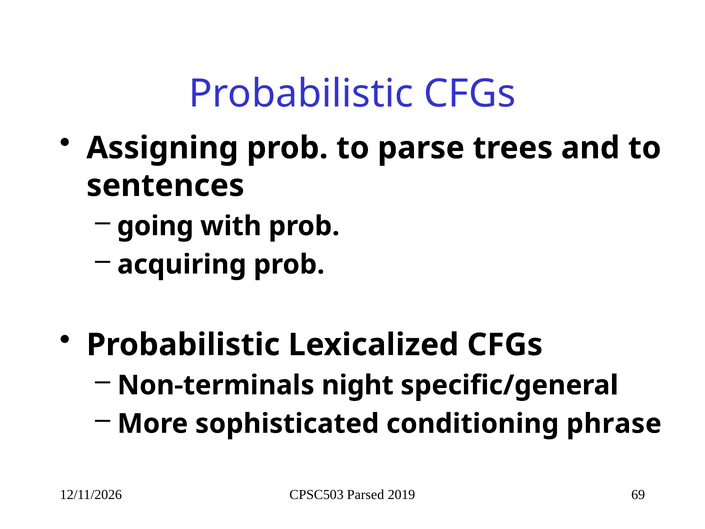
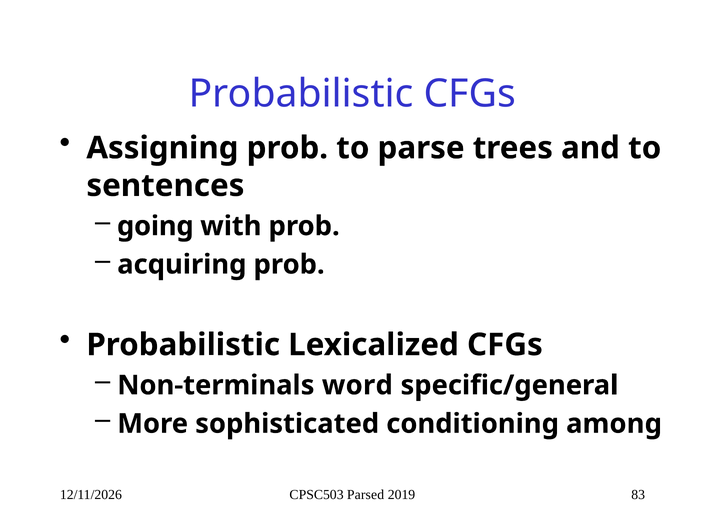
night: night -> word
phrase: phrase -> among
69: 69 -> 83
